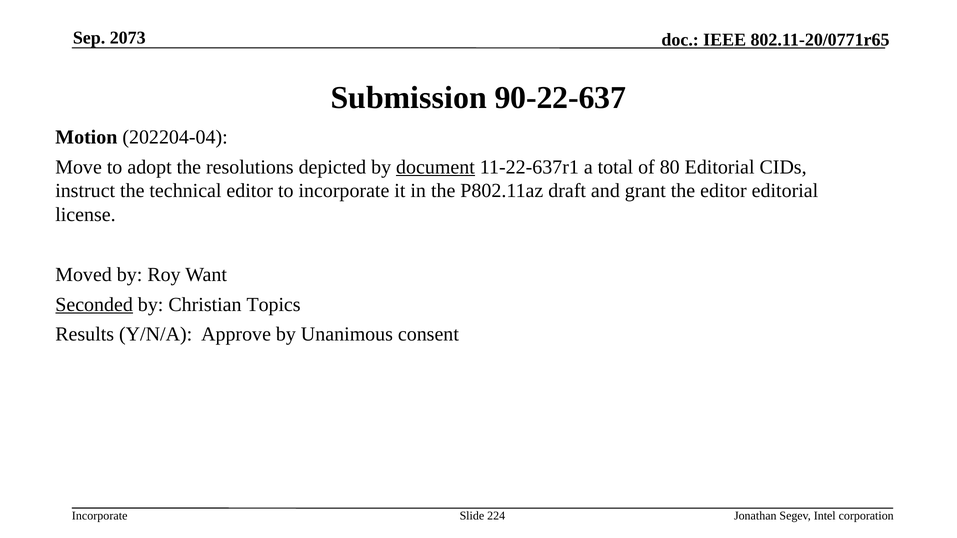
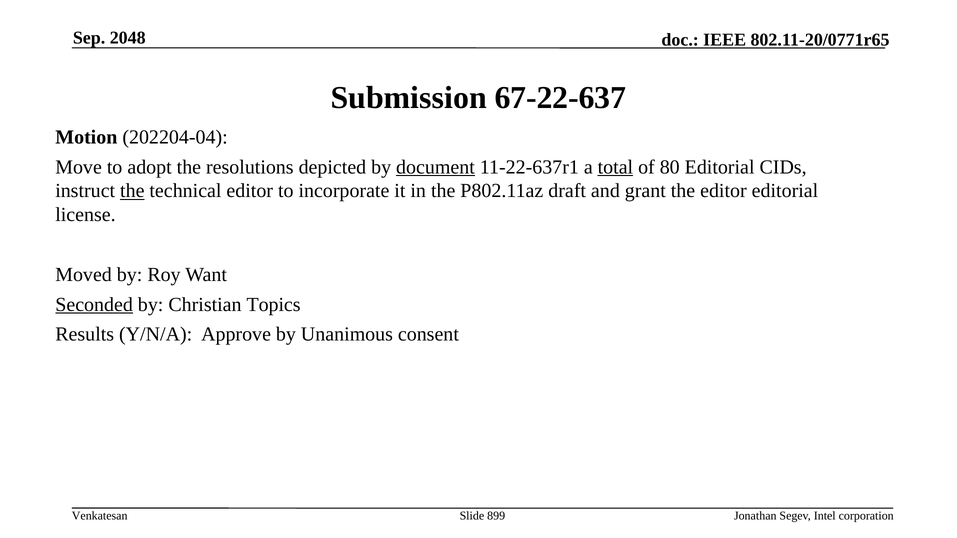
2073: 2073 -> 2048
90-22-637: 90-22-637 -> 67-22-637
total underline: none -> present
the at (132, 191) underline: none -> present
Incorporate at (100, 516): Incorporate -> Venkatesan
224: 224 -> 899
